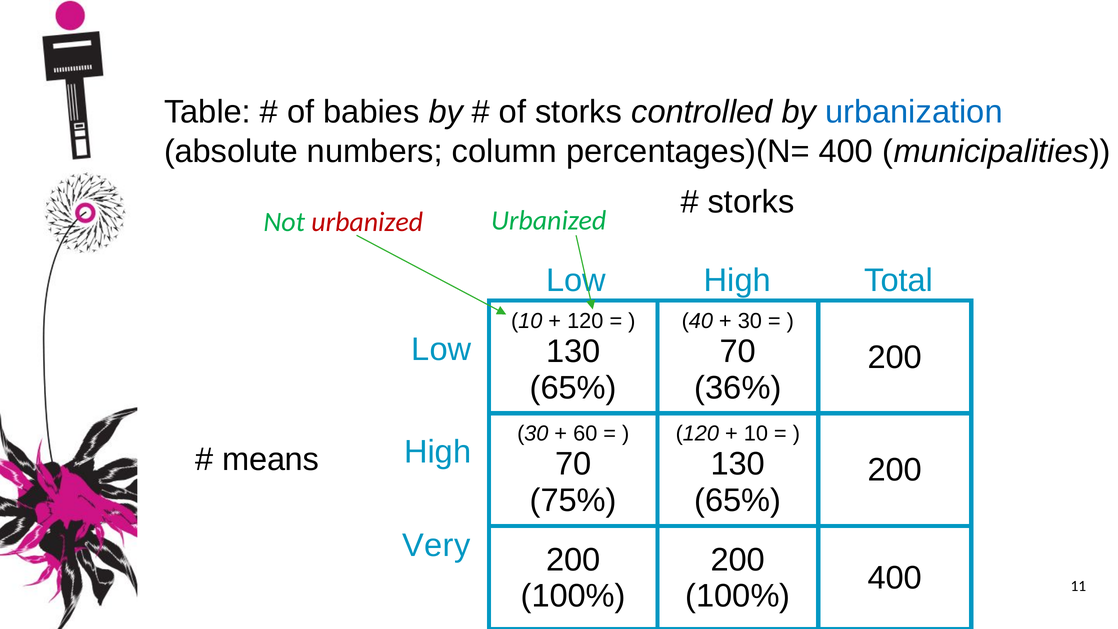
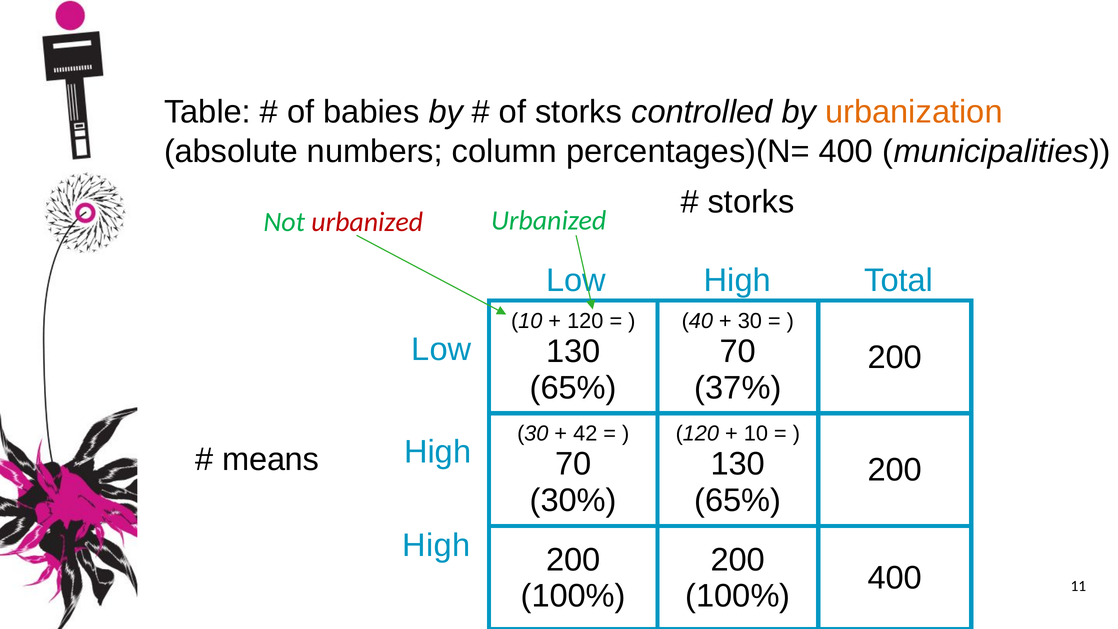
urbanization colour: blue -> orange
36%: 36% -> 37%
60: 60 -> 42
75%: 75% -> 30%
Very at (436, 545): Very -> High
